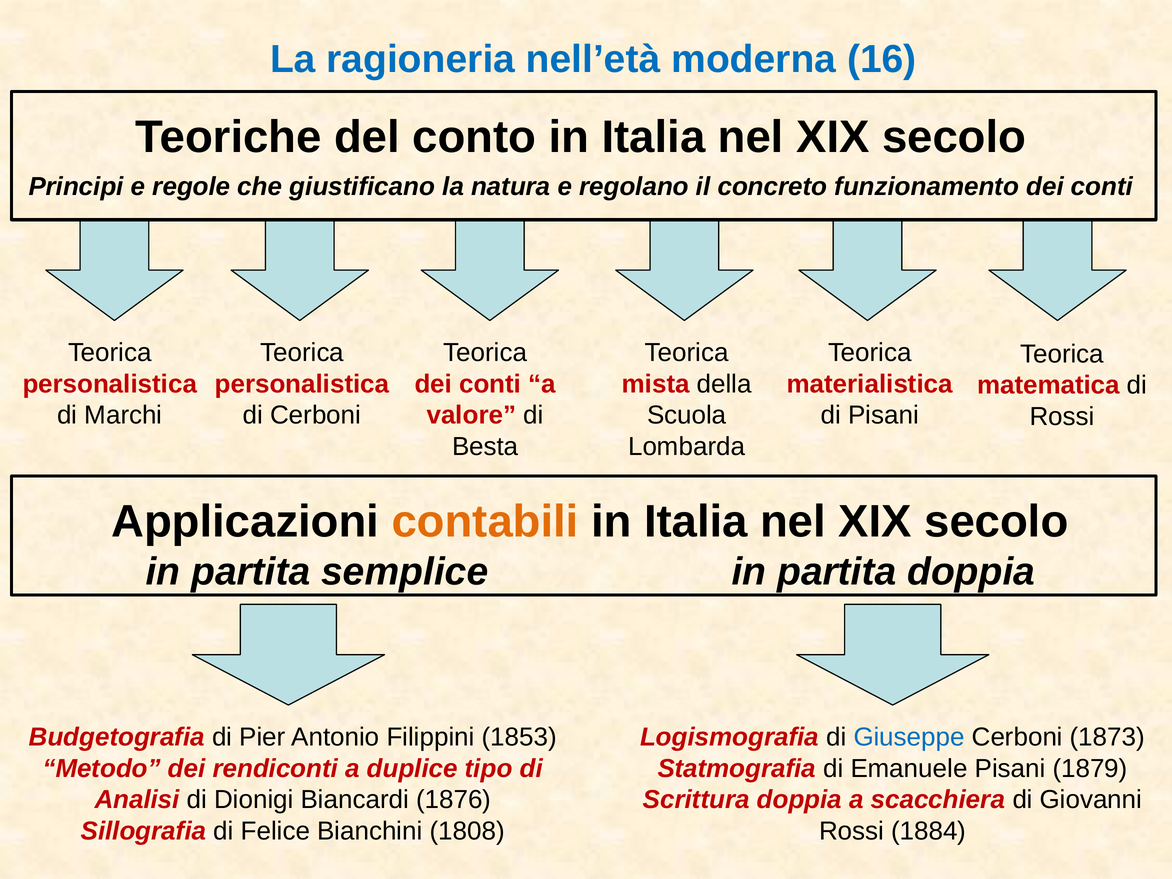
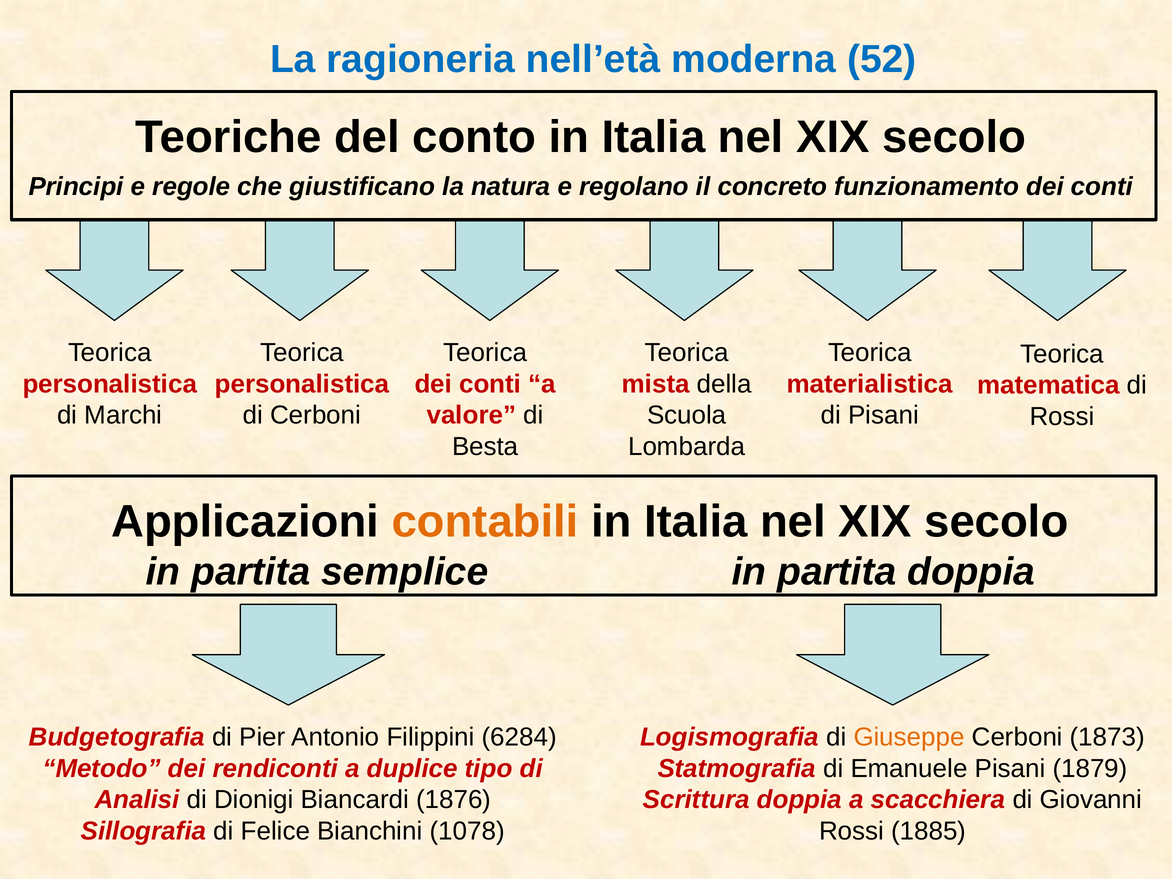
16: 16 -> 52
1853: 1853 -> 6284
Giuseppe colour: blue -> orange
1808: 1808 -> 1078
1884: 1884 -> 1885
